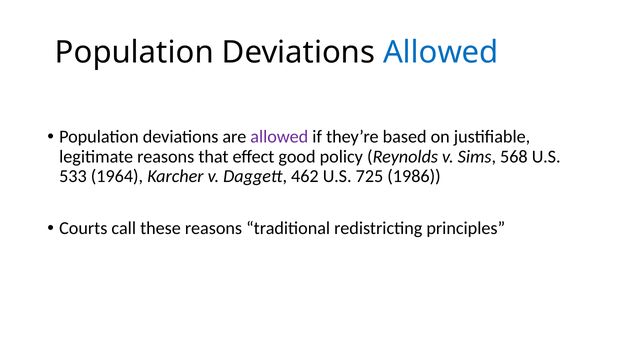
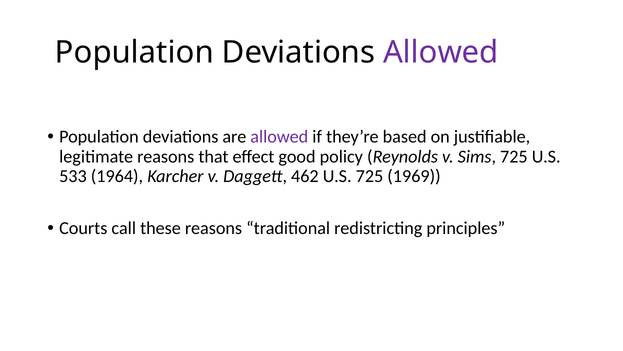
Allowed at (441, 52) colour: blue -> purple
Sims 568: 568 -> 725
1986: 1986 -> 1969
